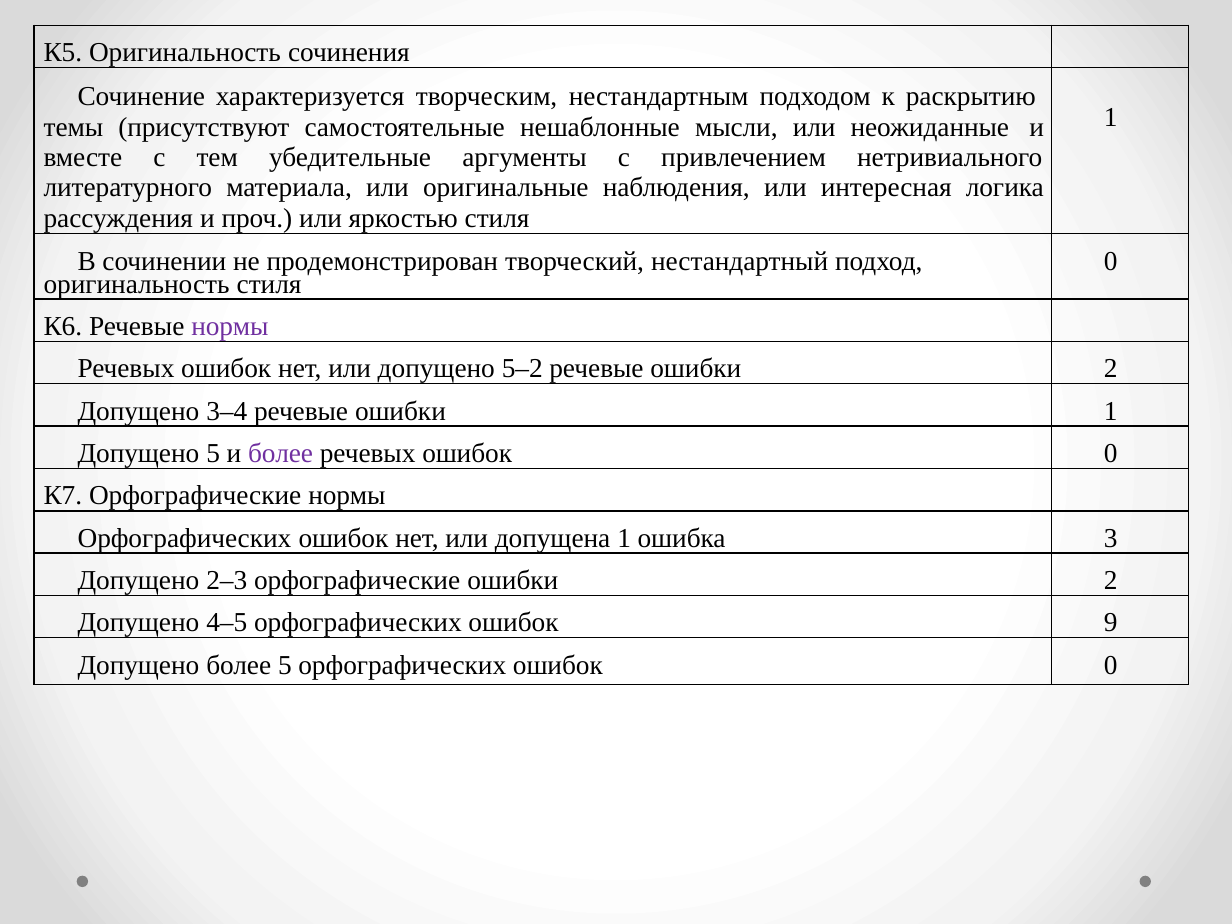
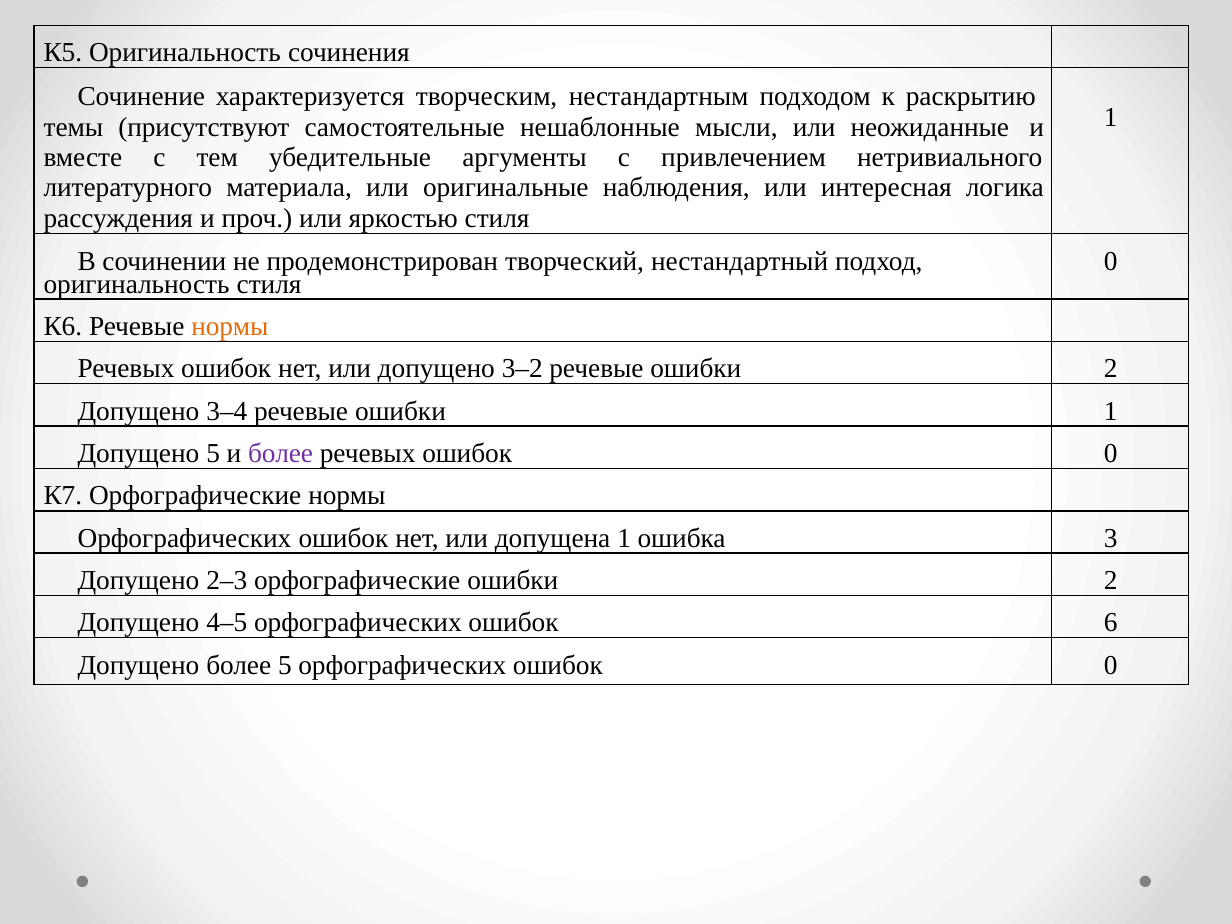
нормы at (230, 326) colour: purple -> orange
5–2: 5–2 -> 3–2
9: 9 -> 6
